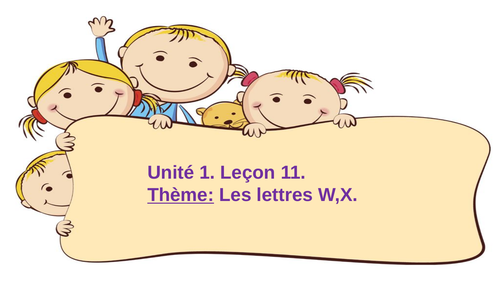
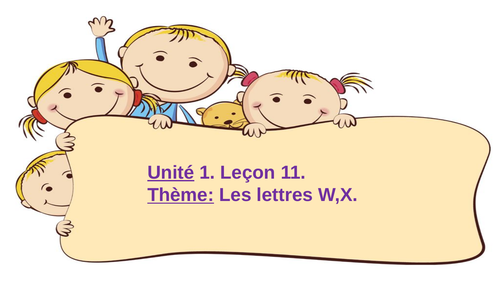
Unité underline: none -> present
